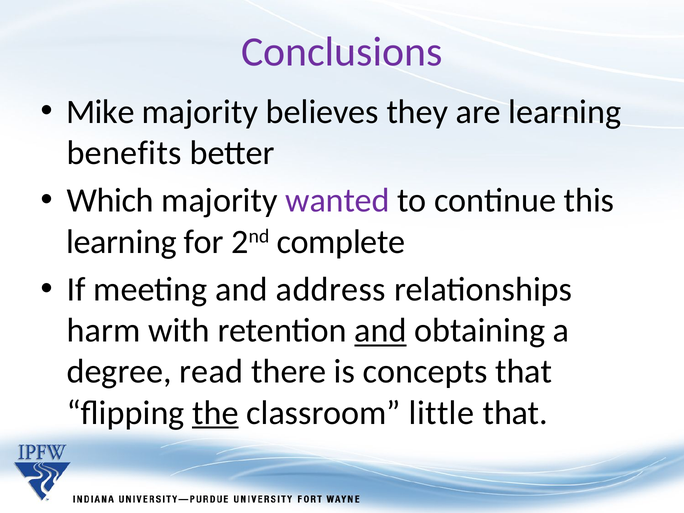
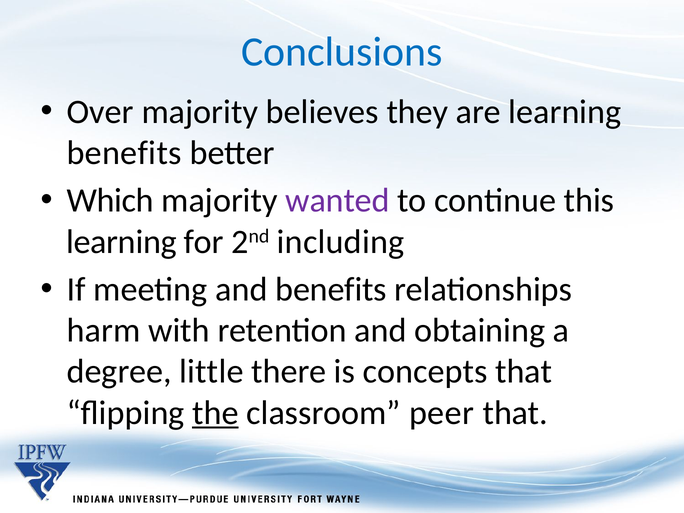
Conclusions colour: purple -> blue
Mike: Mike -> Over
complete: complete -> including
and address: address -> benefits
and at (381, 331) underline: present -> none
read: read -> little
little: little -> peer
